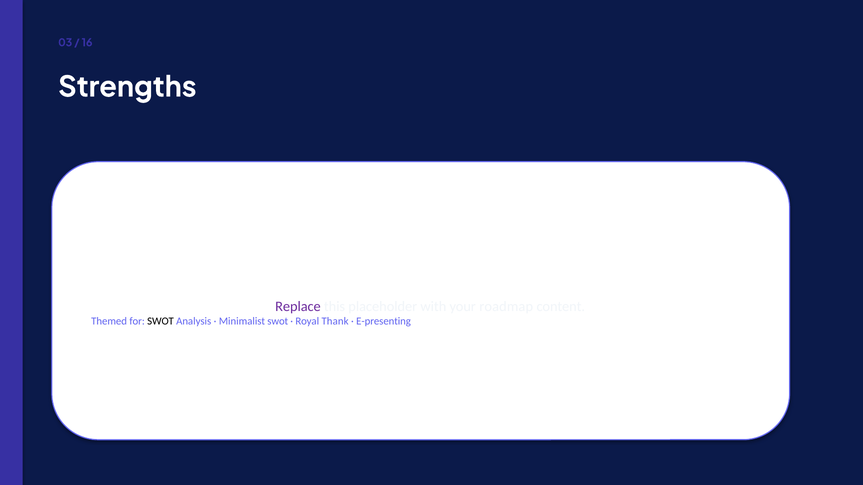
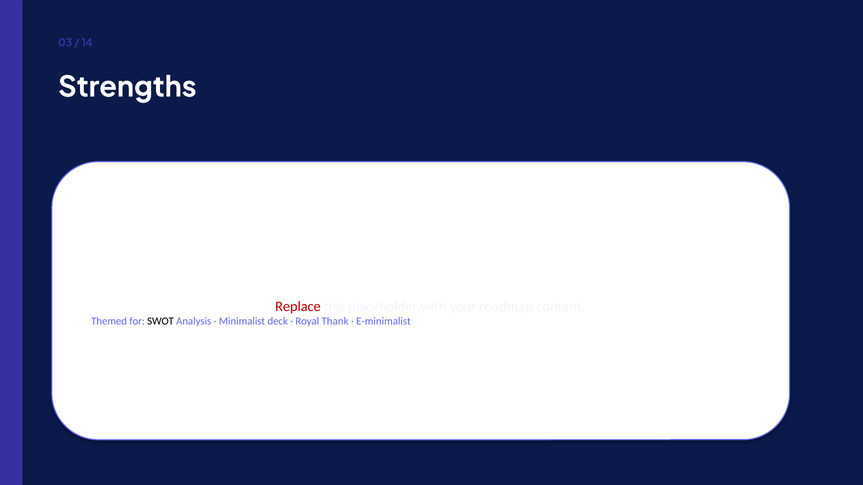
16: 16 -> 14
Replace colour: purple -> red
Minimalist swot: swot -> deck
E-presenting: E-presenting -> E-minimalist
